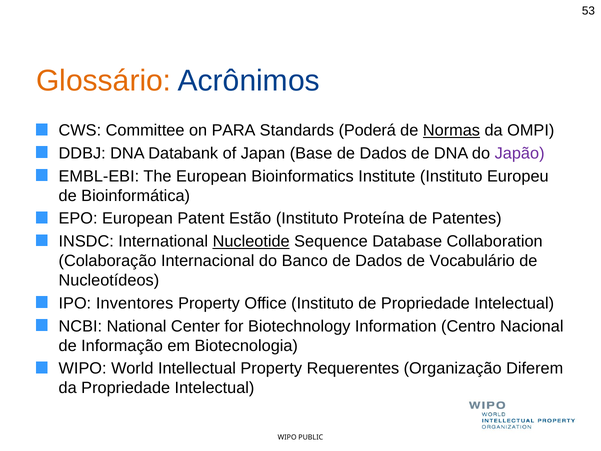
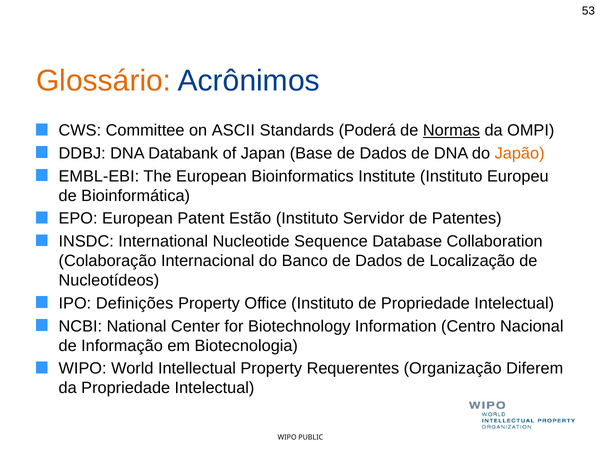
PARA: PARA -> ASCII
Japão colour: purple -> orange
Proteína: Proteína -> Servidor
Nucleotide underline: present -> none
Vocabulário: Vocabulário -> Localização
Inventores: Inventores -> Definições
